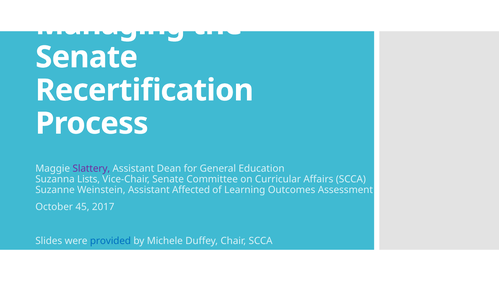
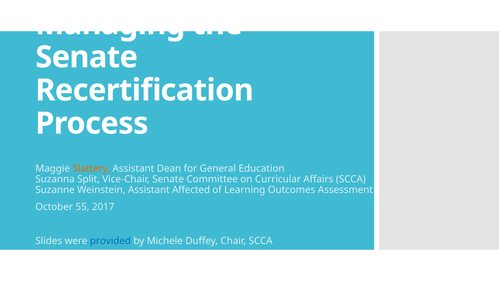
Slattery colour: purple -> orange
Lists: Lists -> Split
45: 45 -> 55
